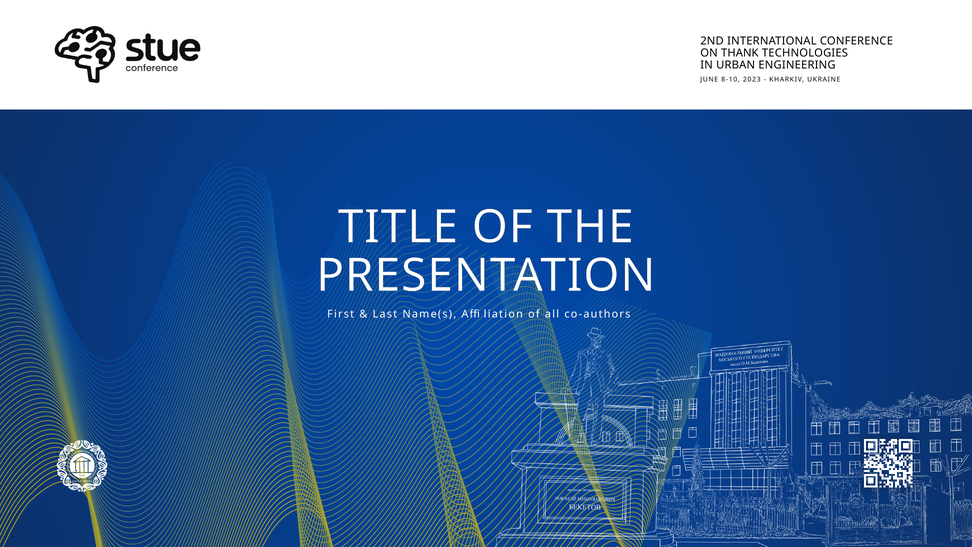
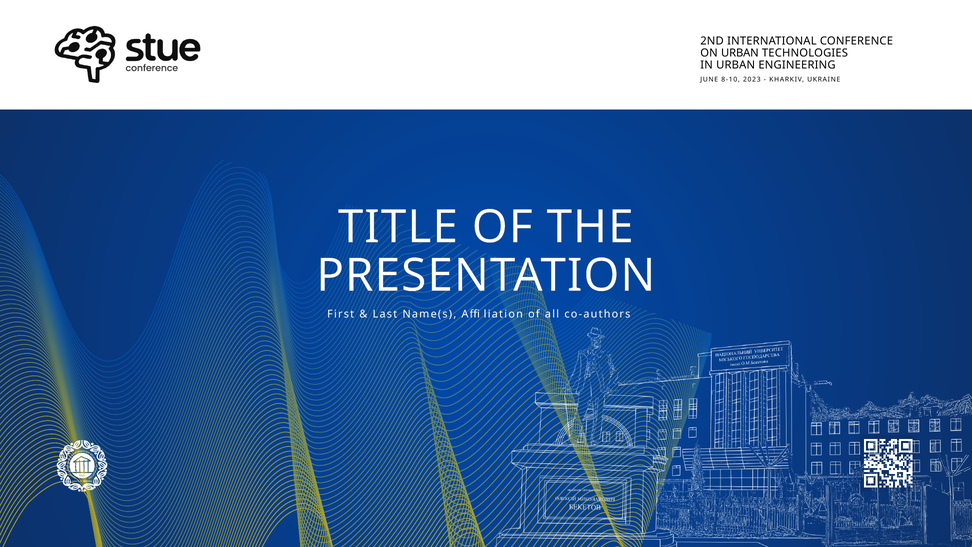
ON THANK: THANK -> URBAN
